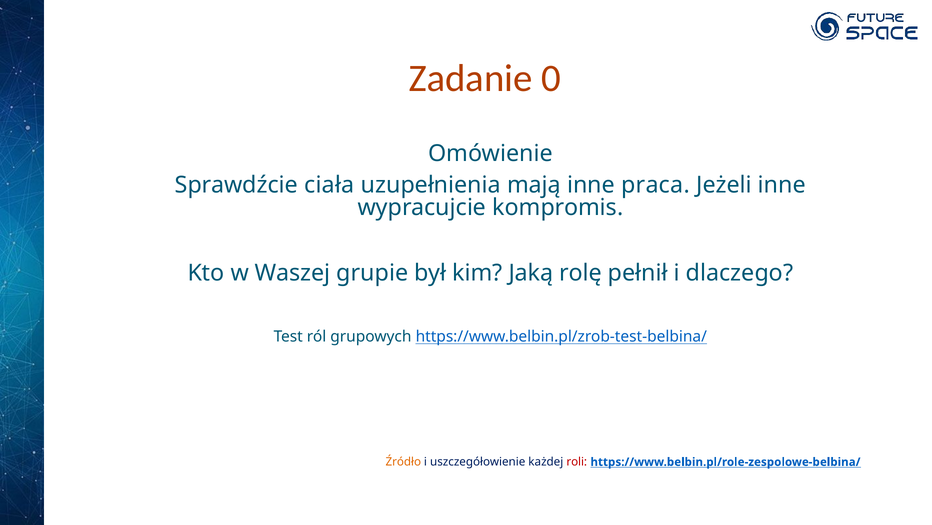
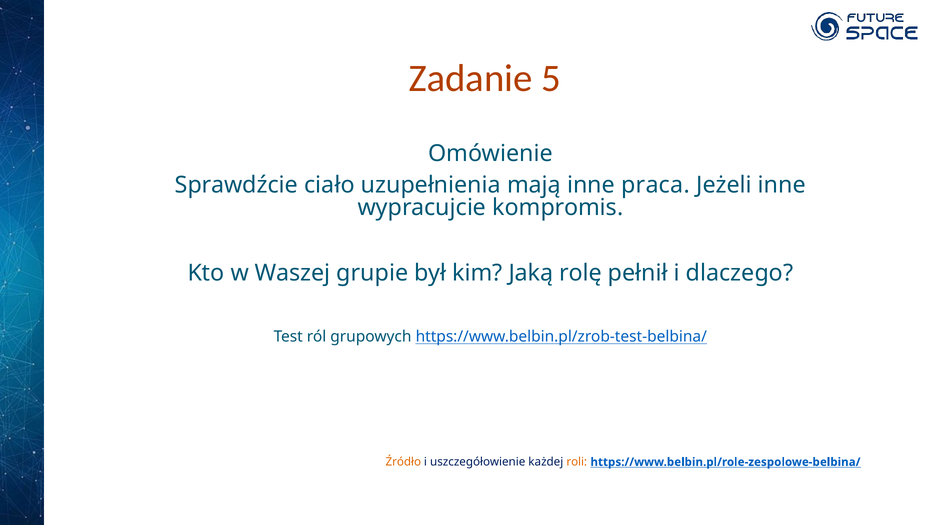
0: 0 -> 5
ciała: ciała -> ciało
roli colour: red -> orange
